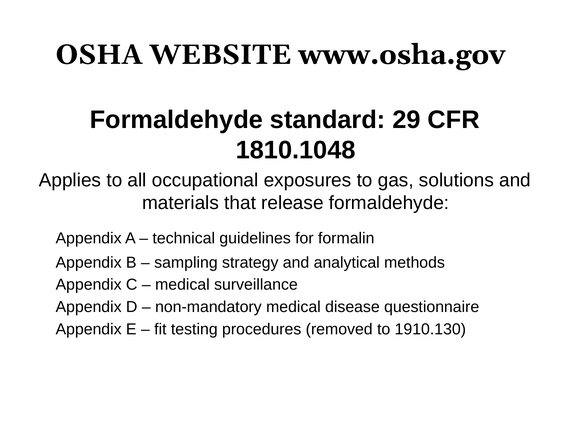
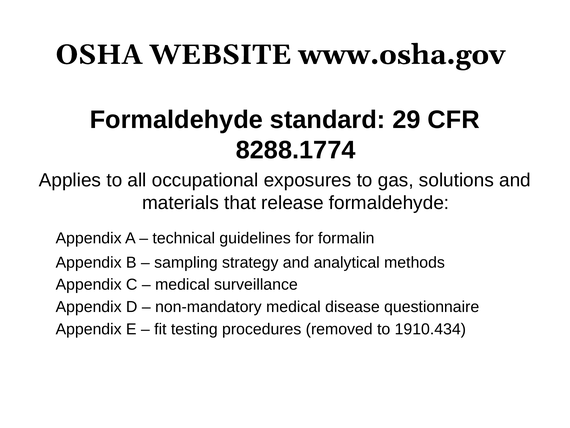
1810.1048: 1810.1048 -> 8288.1774
1910.130: 1910.130 -> 1910.434
